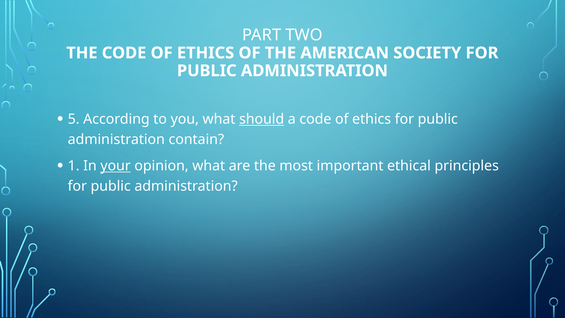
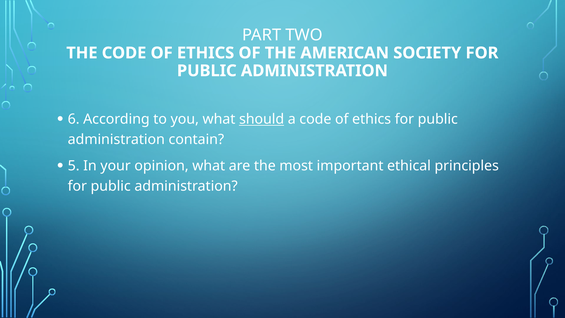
5: 5 -> 6
1: 1 -> 5
your underline: present -> none
